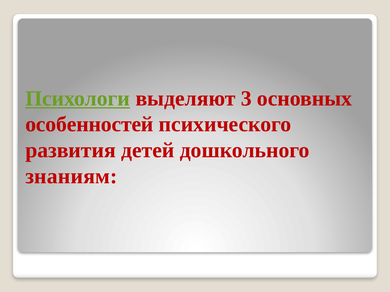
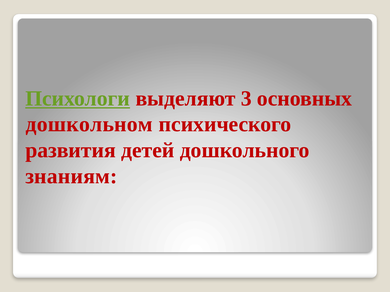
особенностей: особенностей -> дошкольном
